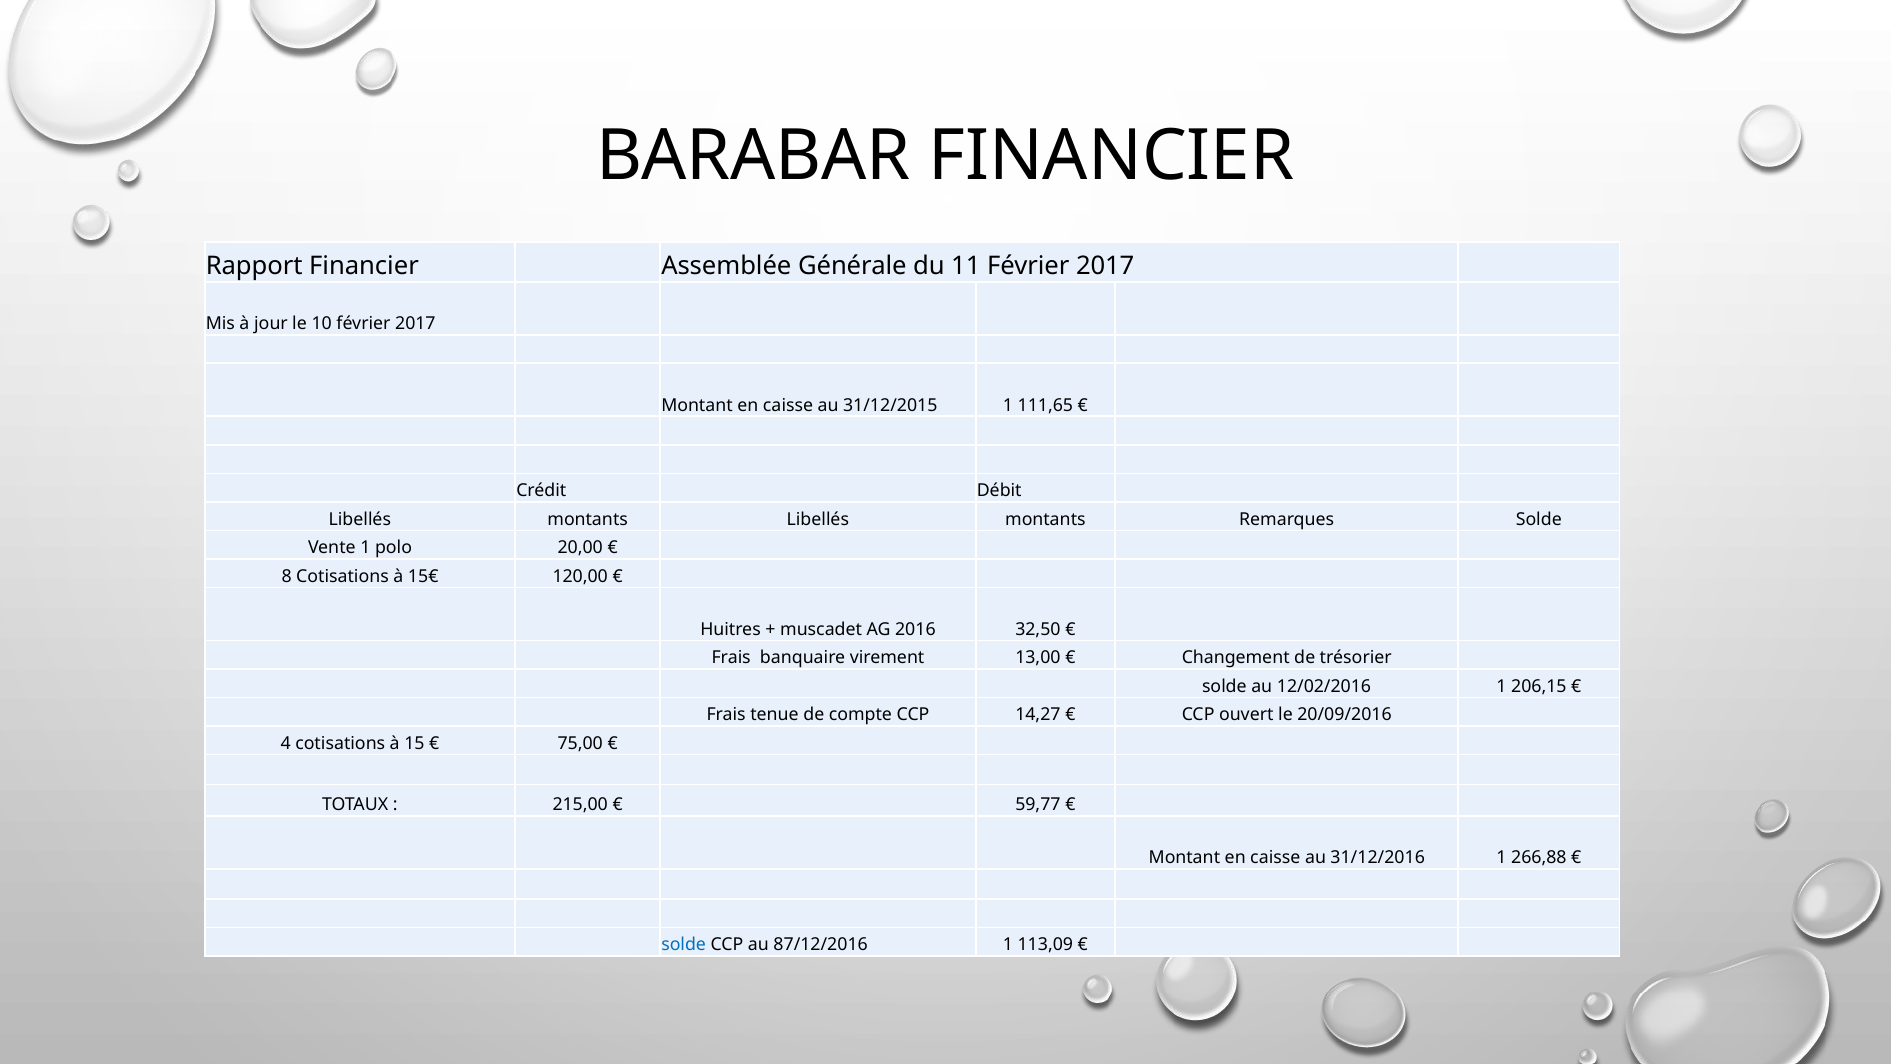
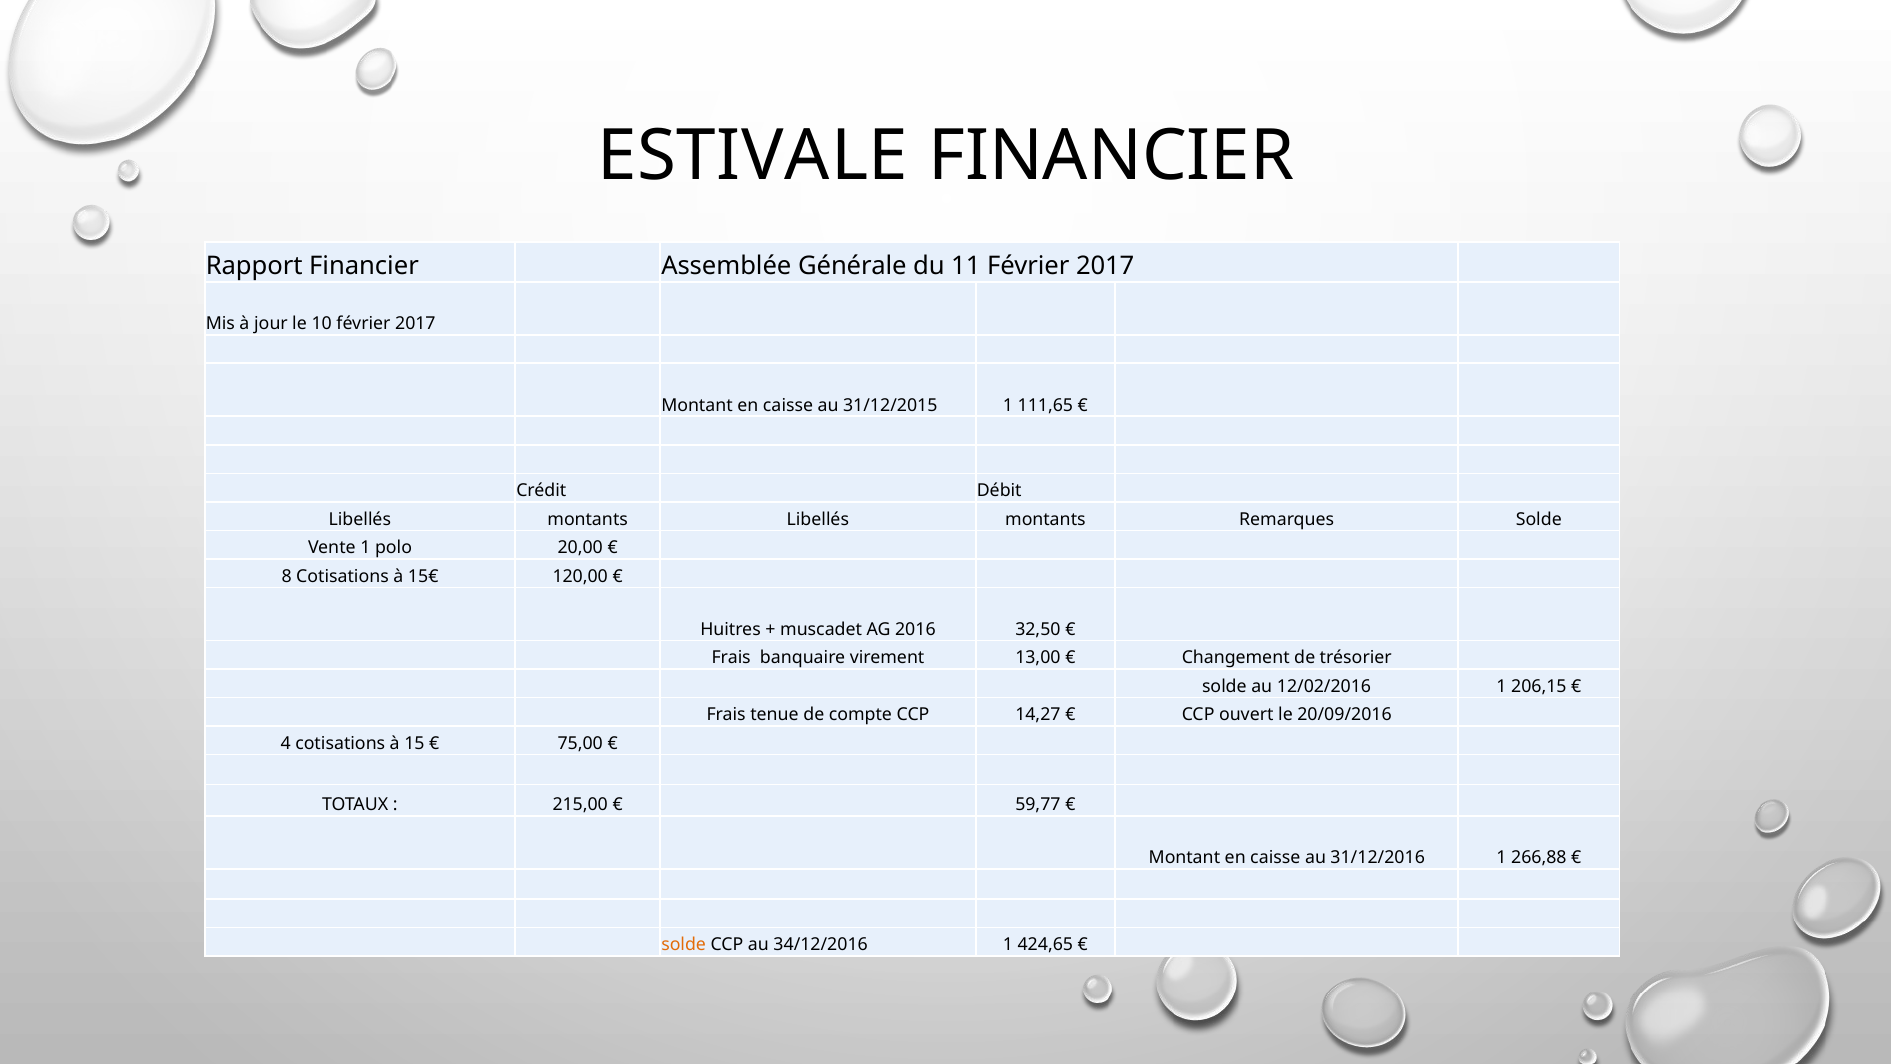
BARABAR: BARABAR -> ESTIVALE
solde at (684, 945) colour: blue -> orange
87/12/2016: 87/12/2016 -> 34/12/2016
113,09: 113,09 -> 424,65
